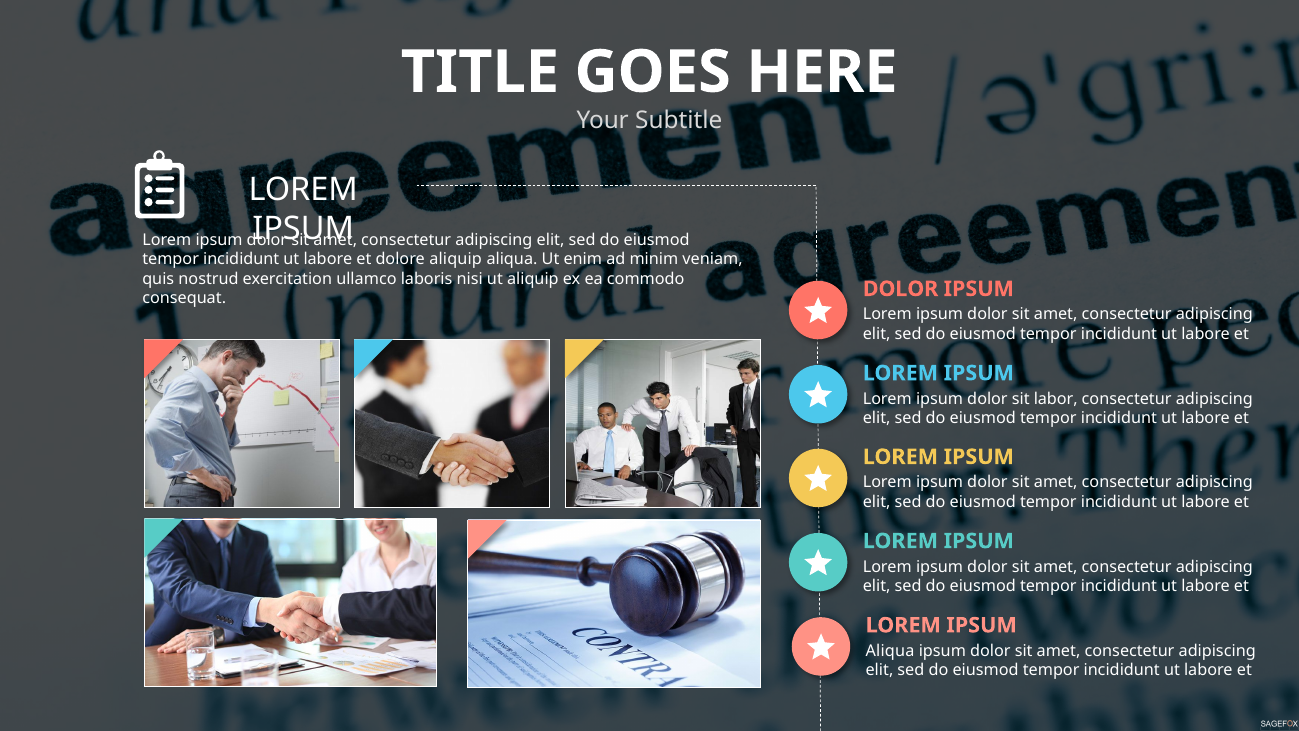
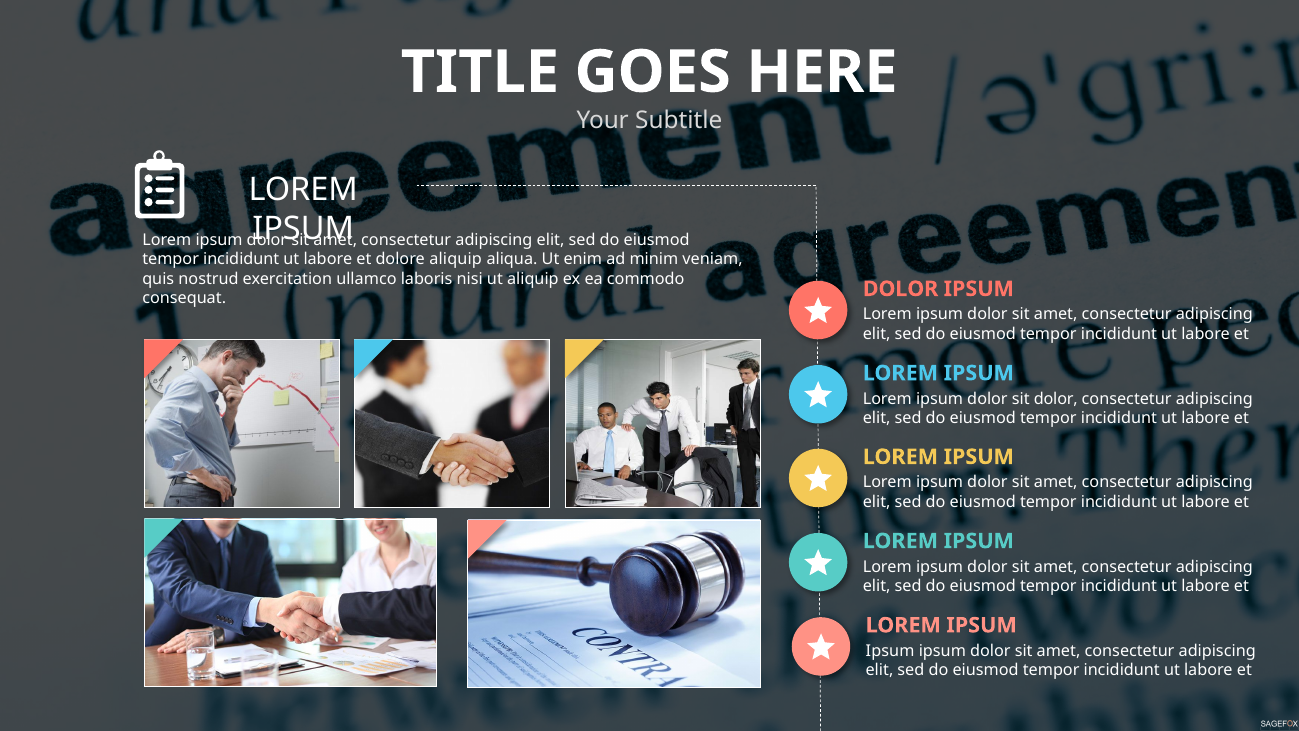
sit labor: labor -> dolor
Aliqua at (890, 651): Aliqua -> Ipsum
